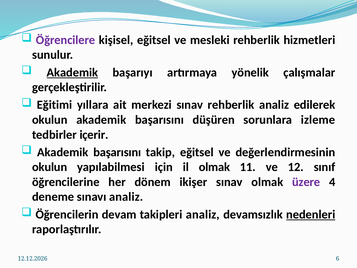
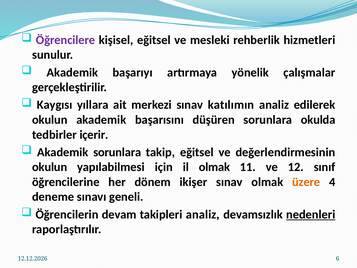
Akademik at (72, 72) underline: present -> none
Eğitimi: Eğitimi -> Kaygısı
sınav rehberlik: rehberlik -> katılımın
izleme: izleme -> okulda
başarısını at (117, 152): başarısını -> sorunlara
üzere colour: purple -> orange
sınavı analiz: analiz -> geneli
